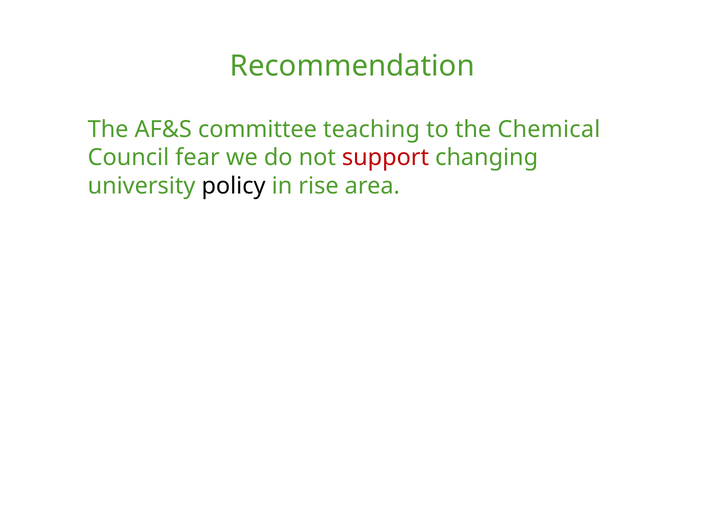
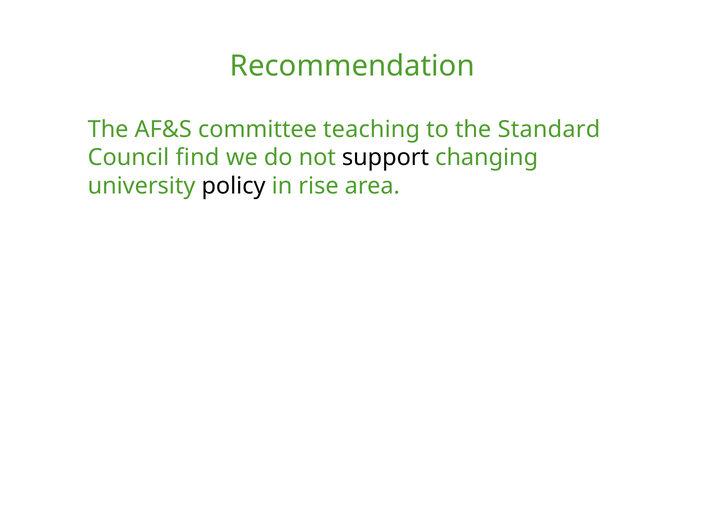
Chemical: Chemical -> Standard
fear: fear -> find
support colour: red -> black
